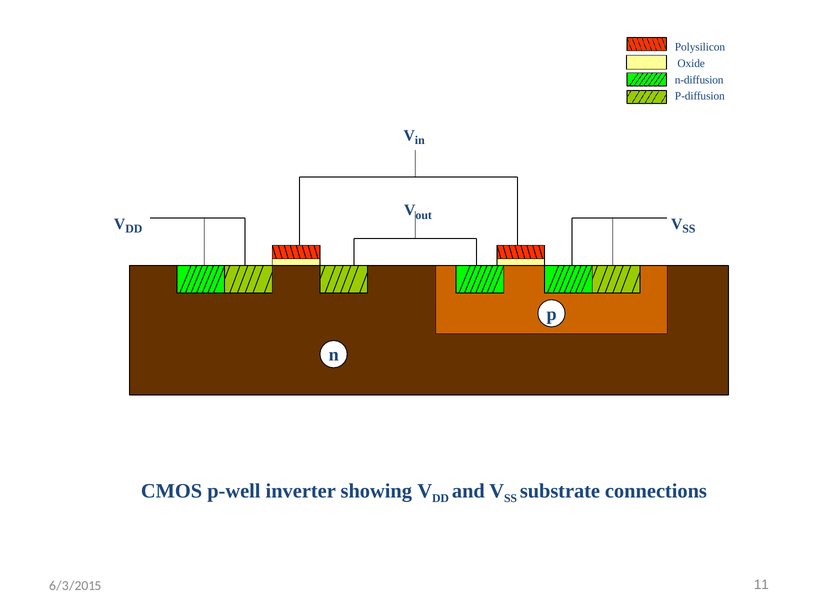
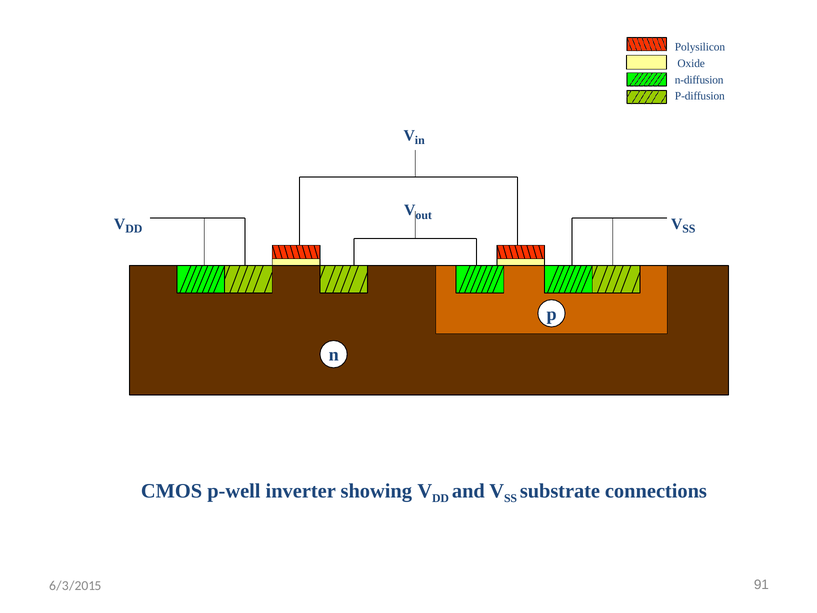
11: 11 -> 91
